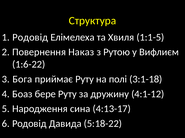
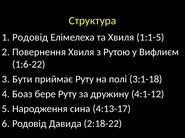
Повернення Наказ: Наказ -> Хвиля
Бога: Бога -> Бути
5:18-22: 5:18-22 -> 2:18-22
